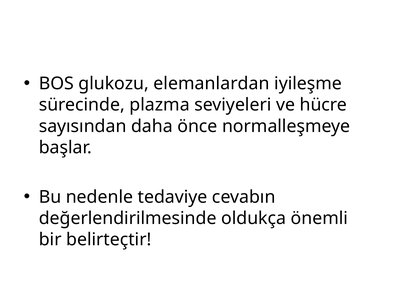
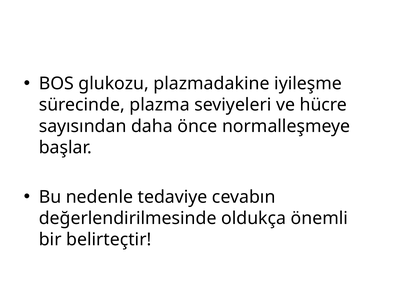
elemanlardan: elemanlardan -> plazmadakine
